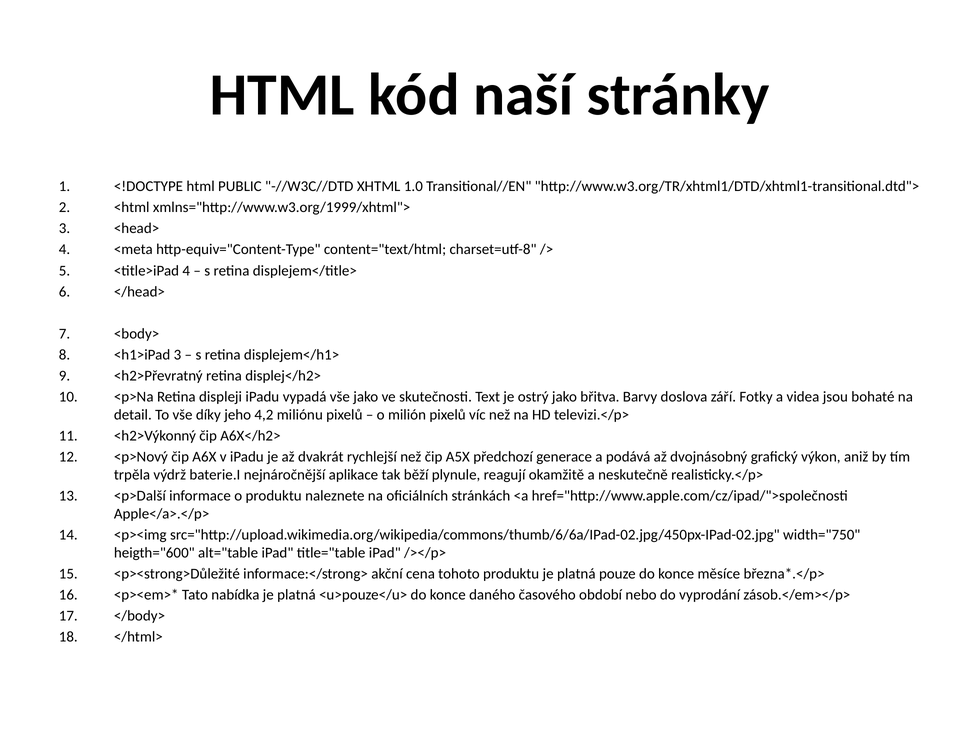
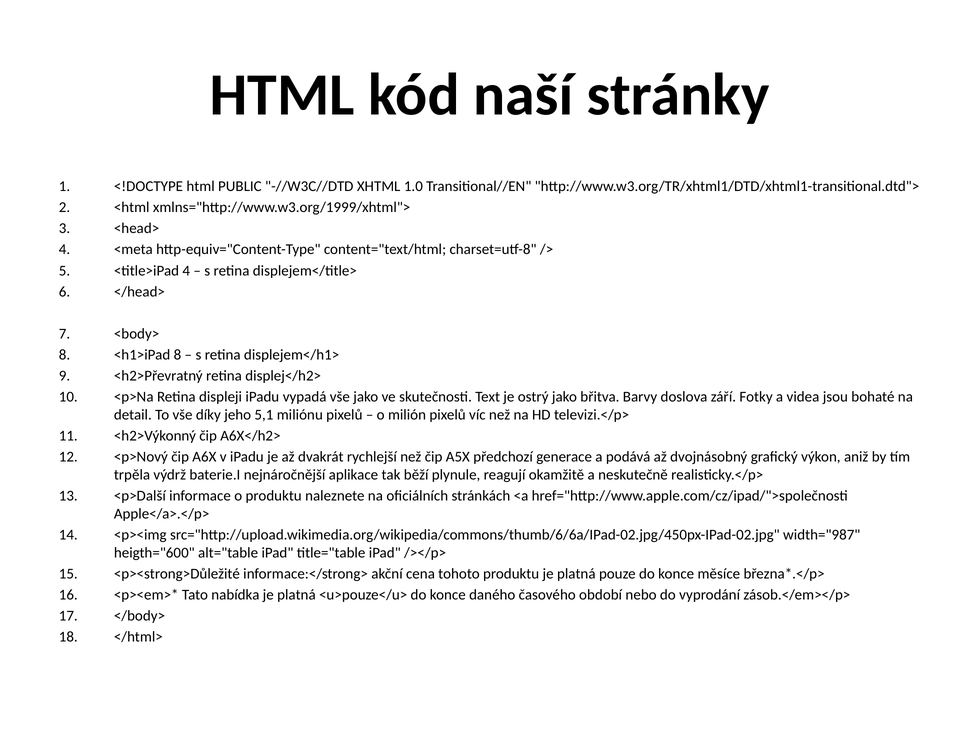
<h1>iPad 3: 3 -> 8
4,2: 4,2 -> 5,1
width="750: width="750 -> width="987
